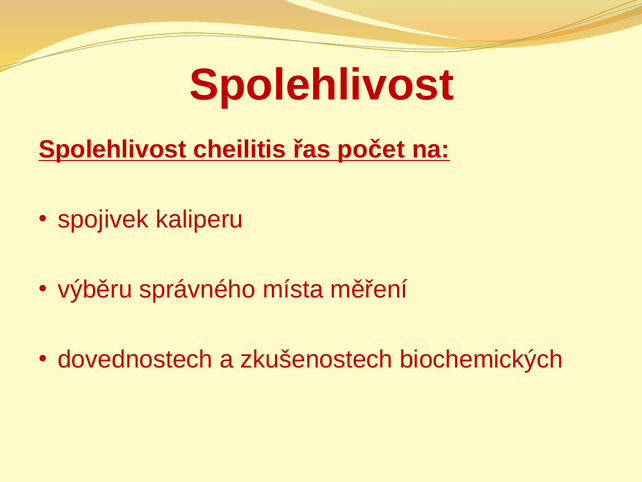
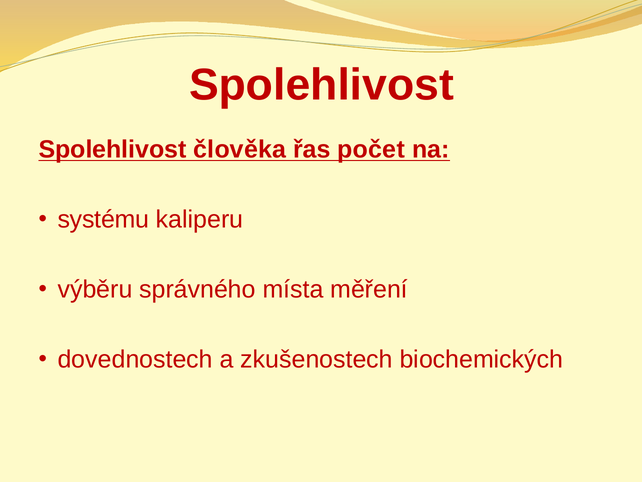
cheilitis: cheilitis -> člověka
spojivek: spojivek -> systému
